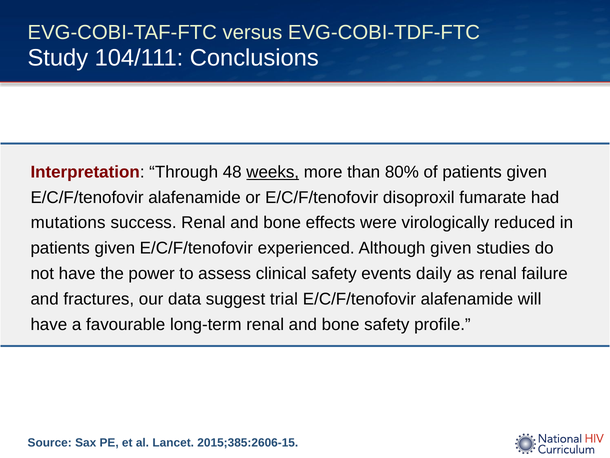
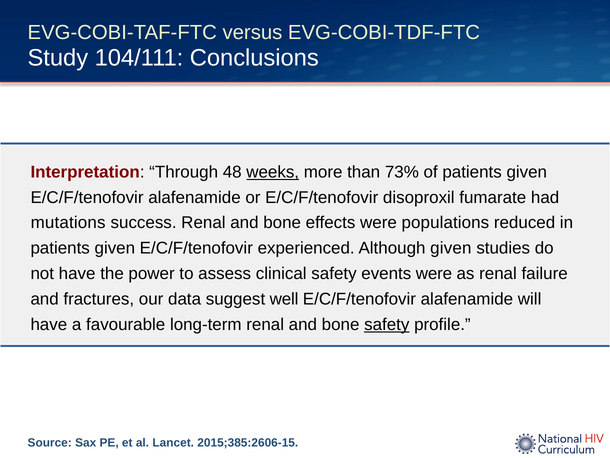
80%: 80% -> 73%
virologically: virologically -> populations
events daily: daily -> were
trial: trial -> well
safety at (387, 324) underline: none -> present
